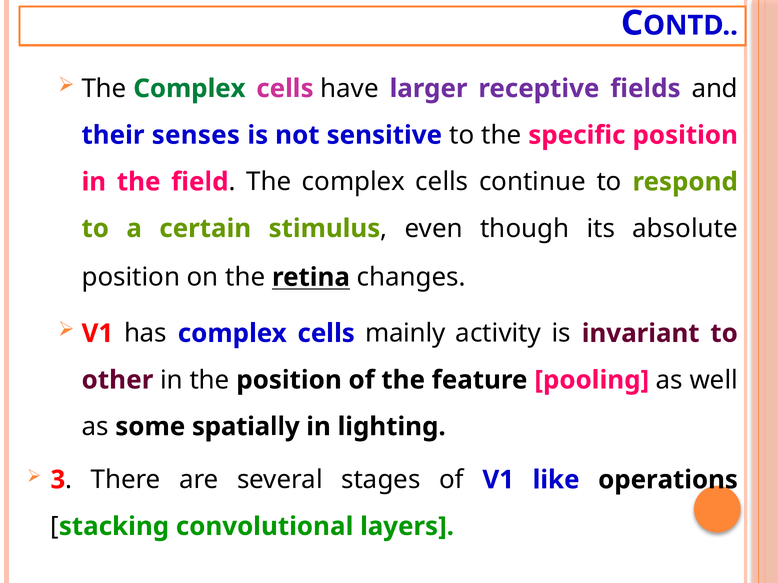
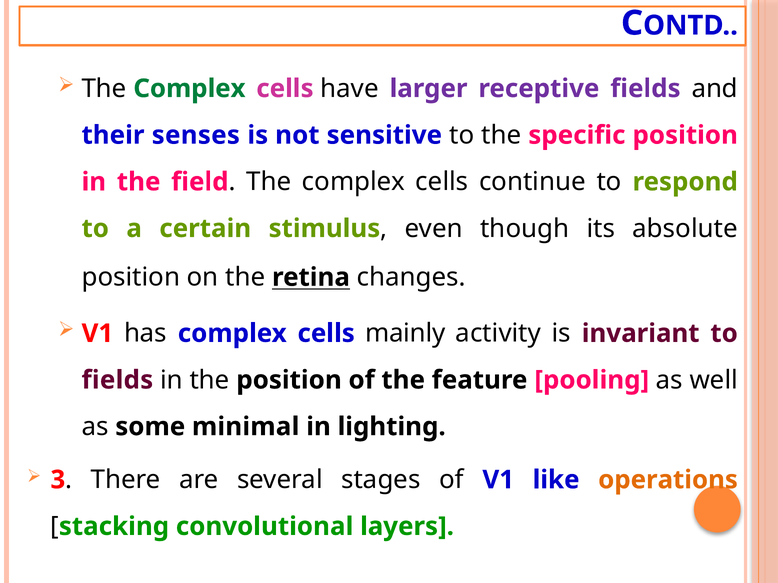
other at (117, 380): other -> fields
spatially: spatially -> minimal
operations colour: black -> orange
